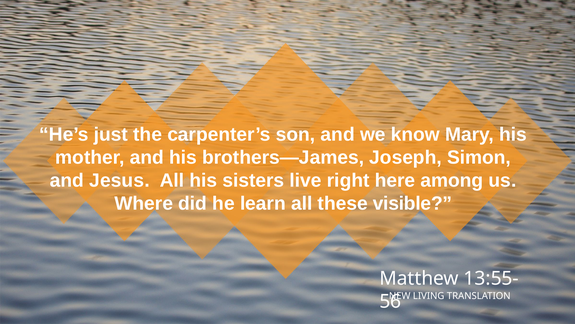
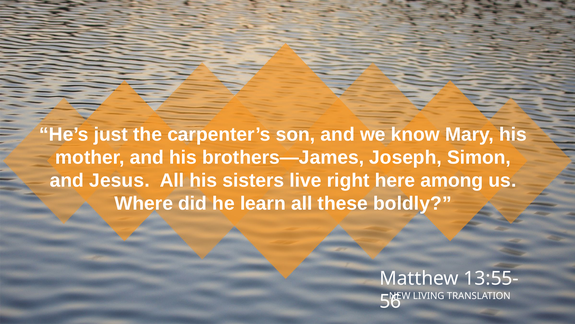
visible: visible -> boldly
